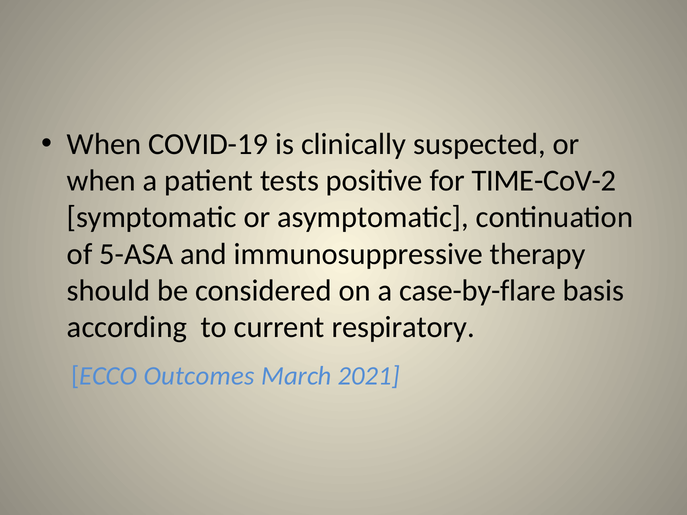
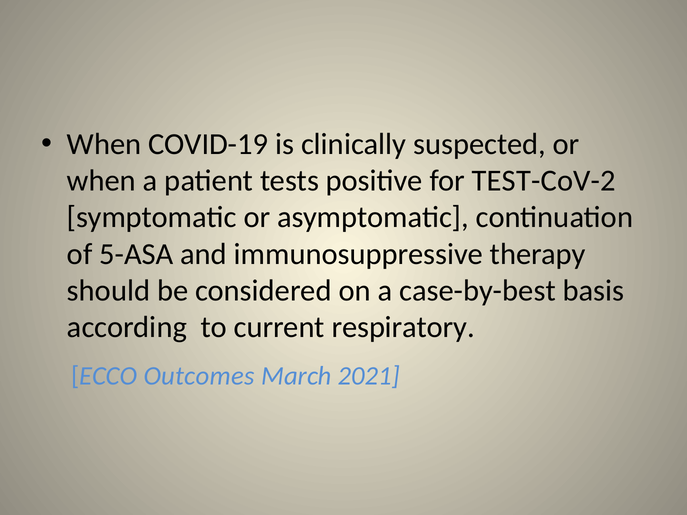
TIME-CoV-2: TIME-CoV-2 -> TEST-CoV-2
case-by-flare: case-by-flare -> case-by-best
